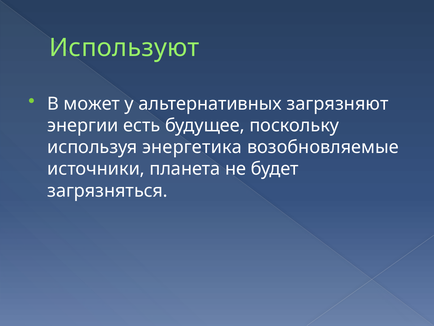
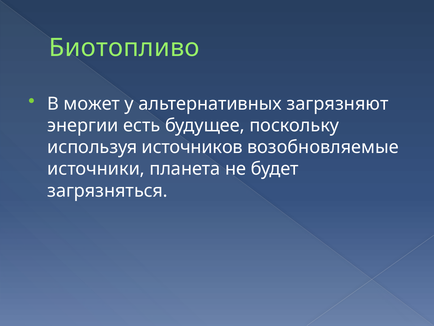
Используют: Используют -> Биотопливо
энергетика: энергетика -> источников
